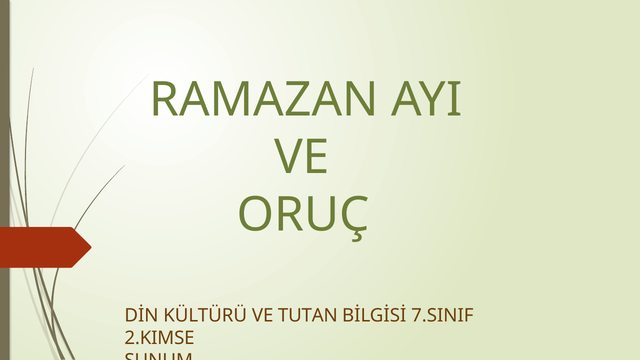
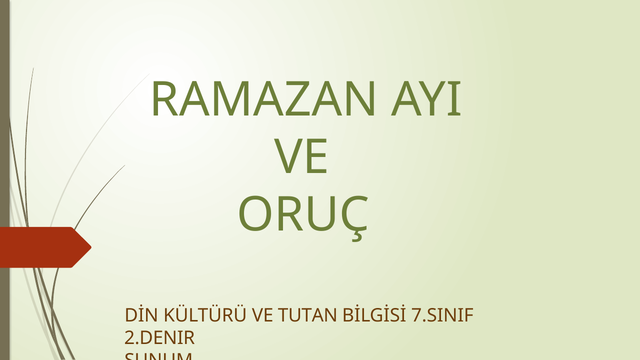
2.KIMSE: 2.KIMSE -> 2.DENIR
